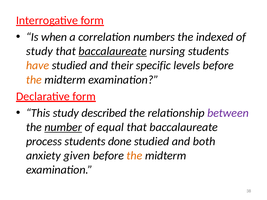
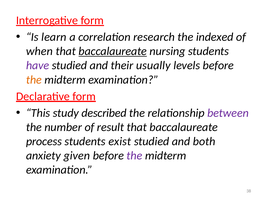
when: when -> learn
numbers: numbers -> research
study at (39, 51): study -> when
have colour: orange -> purple
specific: specific -> usually
number underline: present -> none
equal: equal -> result
done: done -> exist
the at (134, 156) colour: orange -> purple
